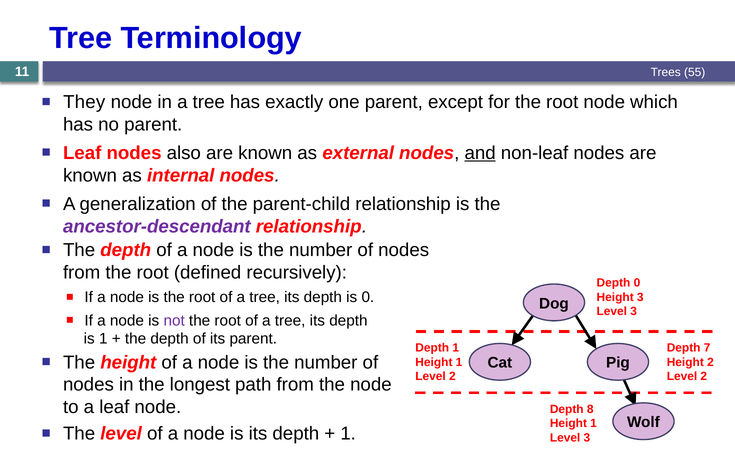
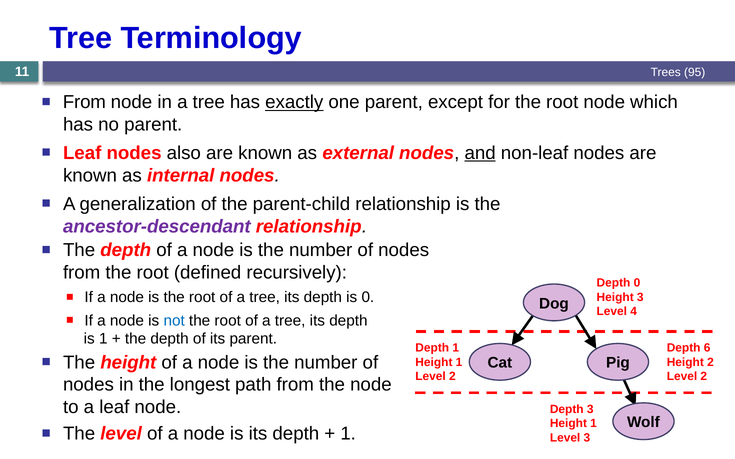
55: 55 -> 95
They at (84, 102): They -> From
exactly underline: none -> present
3 at (634, 312): 3 -> 4
not colour: purple -> blue
7: 7 -> 6
Depth 8: 8 -> 3
